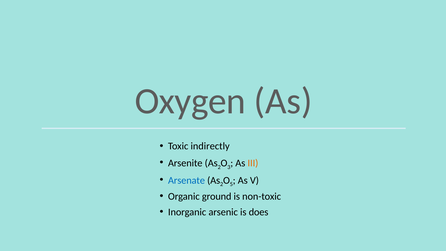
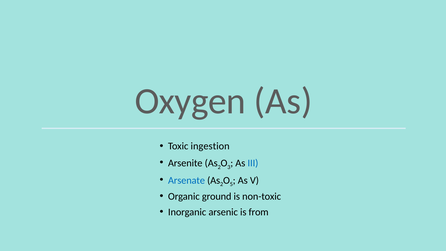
indirectly: indirectly -> ingestion
III colour: orange -> blue
does: does -> from
